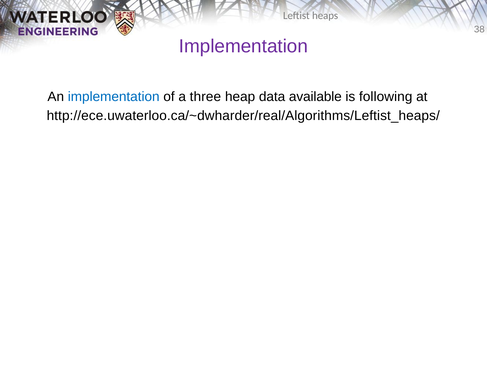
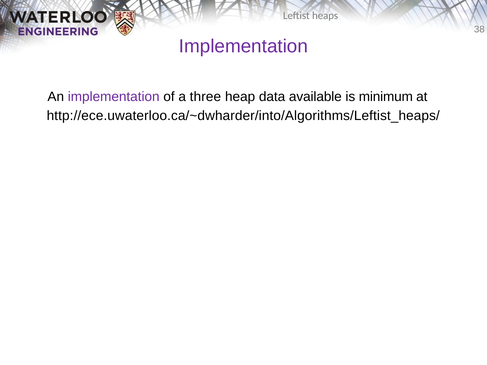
implementation at (114, 97) colour: blue -> purple
following: following -> minimum
http://ece.uwaterloo.ca/~dwharder/real/Algorithms/Leftist_heaps/: http://ece.uwaterloo.ca/~dwharder/real/Algorithms/Leftist_heaps/ -> http://ece.uwaterloo.ca/~dwharder/into/Algorithms/Leftist_heaps/
